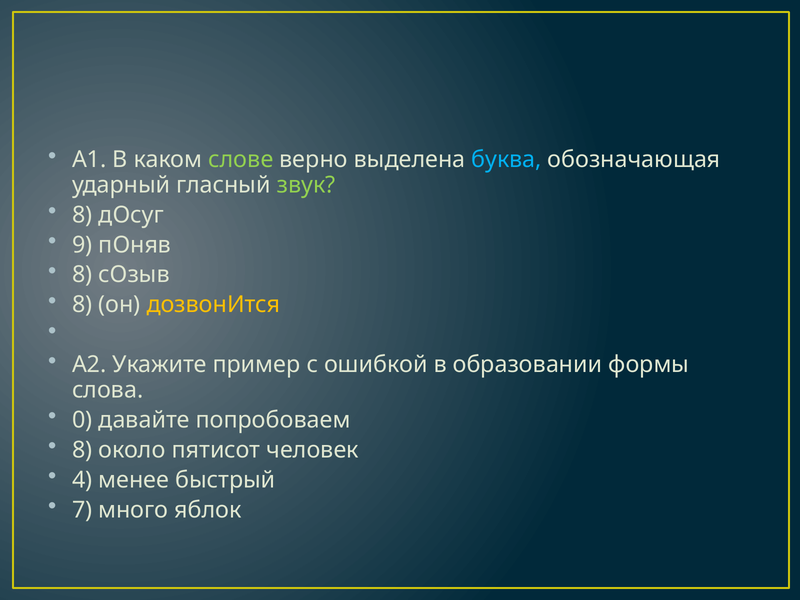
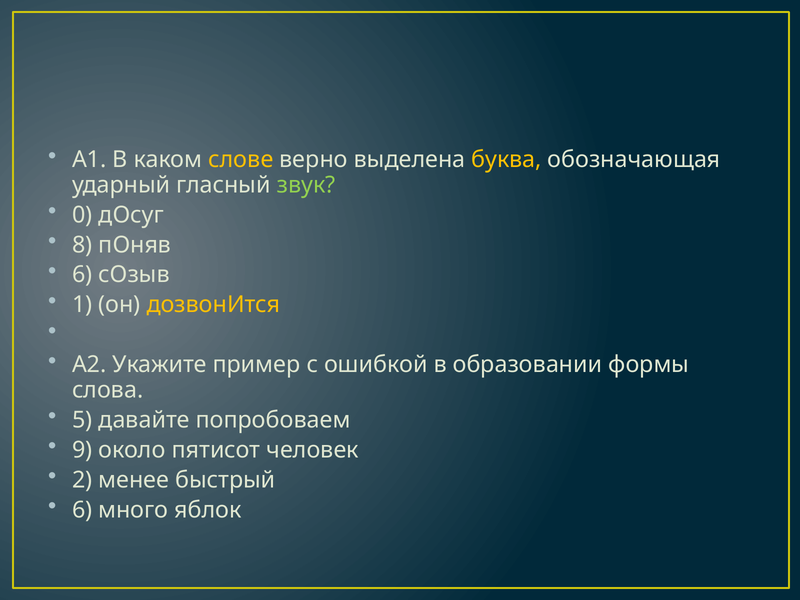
слове colour: light green -> yellow
буква colour: light blue -> yellow
8 at (82, 215): 8 -> 0
9: 9 -> 8
8 at (82, 275): 8 -> 6
8 at (82, 305): 8 -> 1
0: 0 -> 5
8 at (82, 450): 8 -> 9
4: 4 -> 2
7 at (82, 510): 7 -> 6
